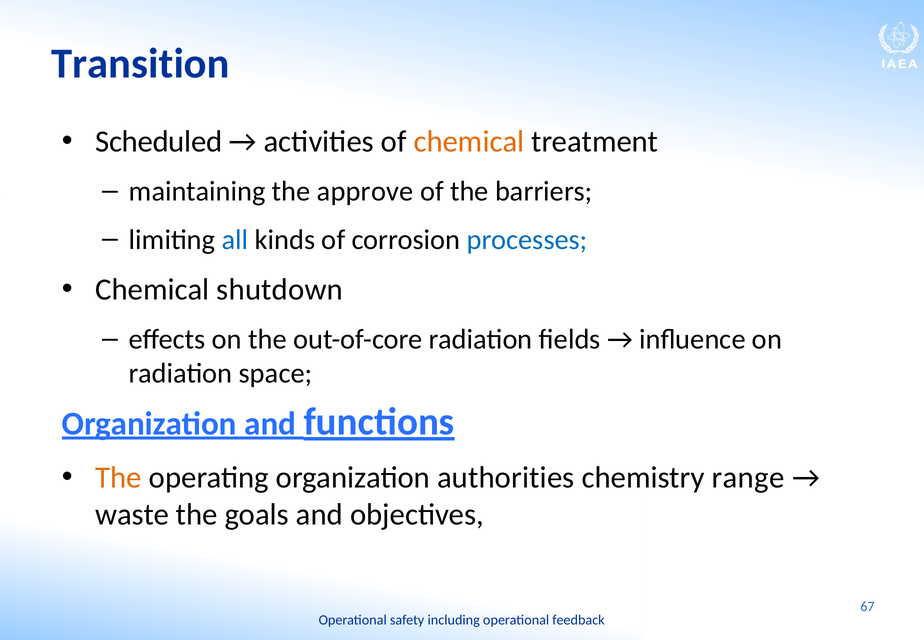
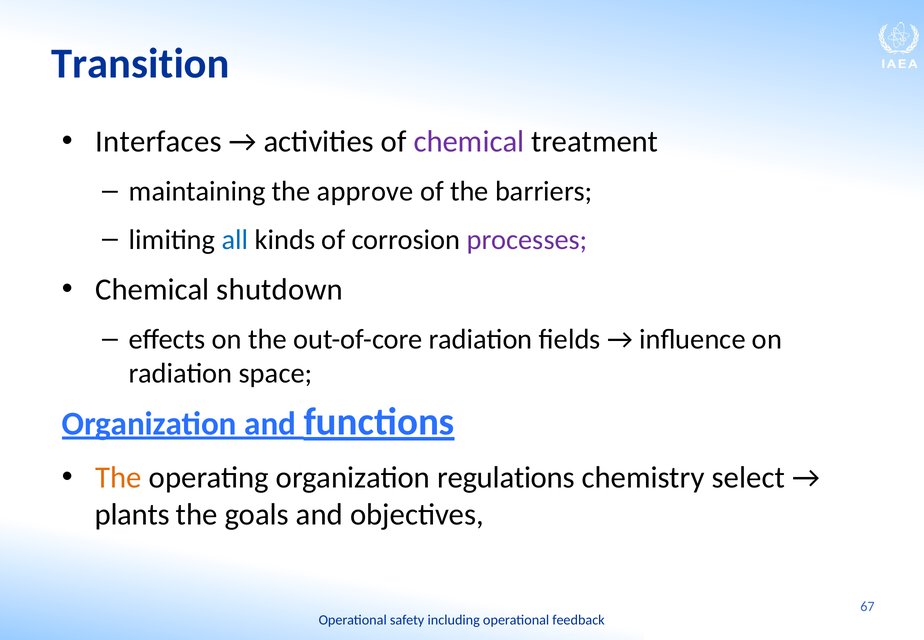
Scheduled: Scheduled -> Interfaces
chemical at (469, 142) colour: orange -> purple
processes colour: blue -> purple
authorities: authorities -> regulations
range: range -> select
waste: waste -> plants
